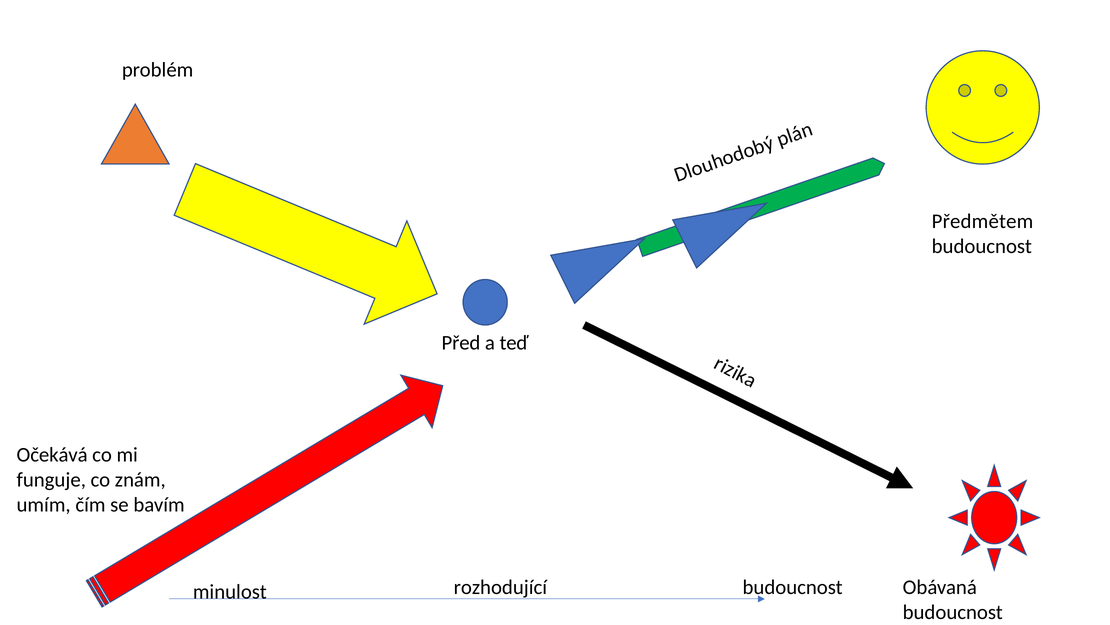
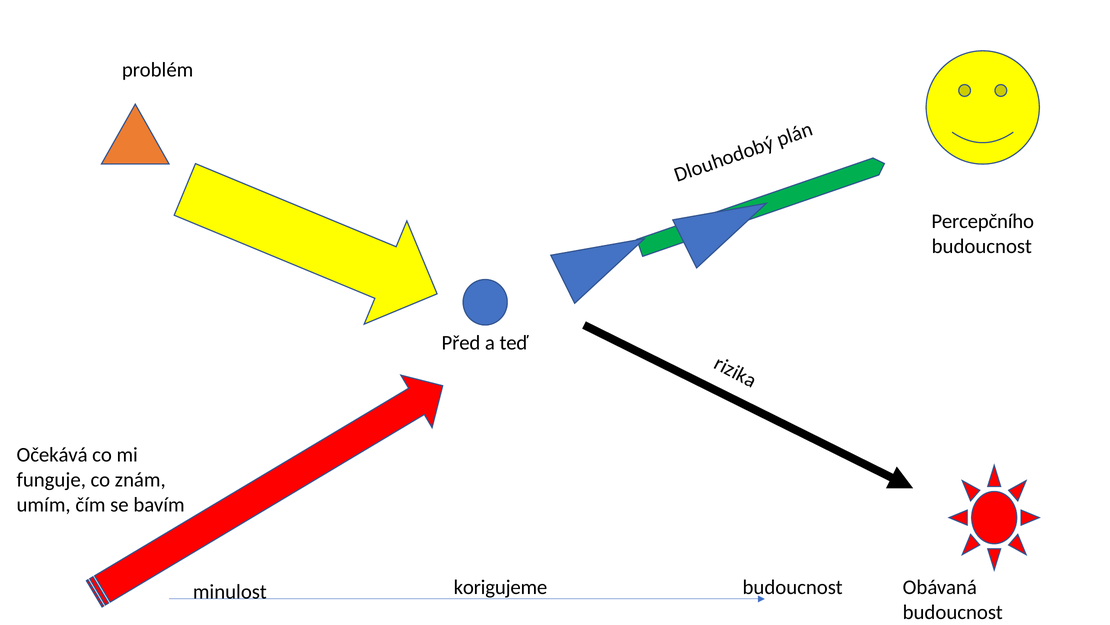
Předmětem: Předmětem -> Percepčního
rozhodující: rozhodující -> korigujeme
